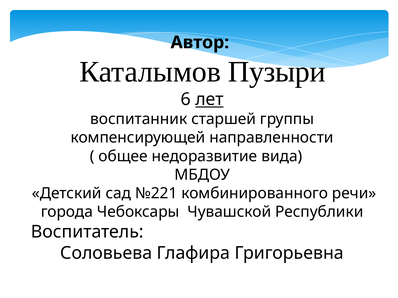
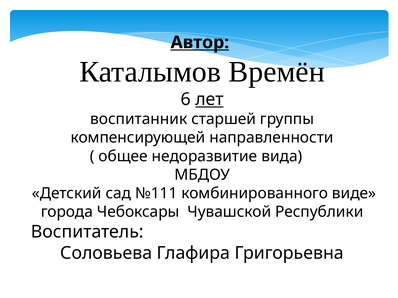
Автор underline: none -> present
Пузыри: Пузыри -> Времён
№221: №221 -> №111
речи: речи -> виде
